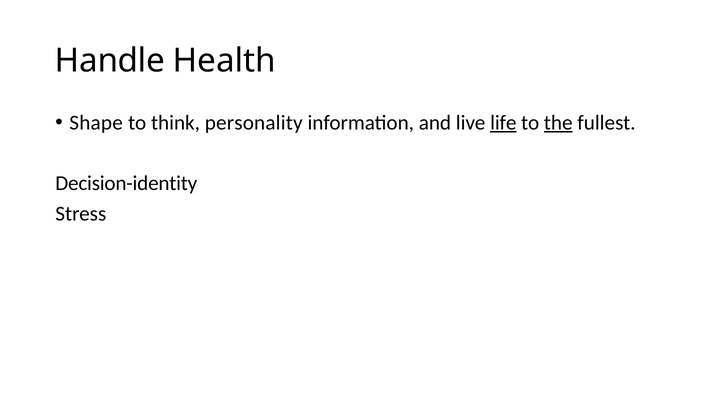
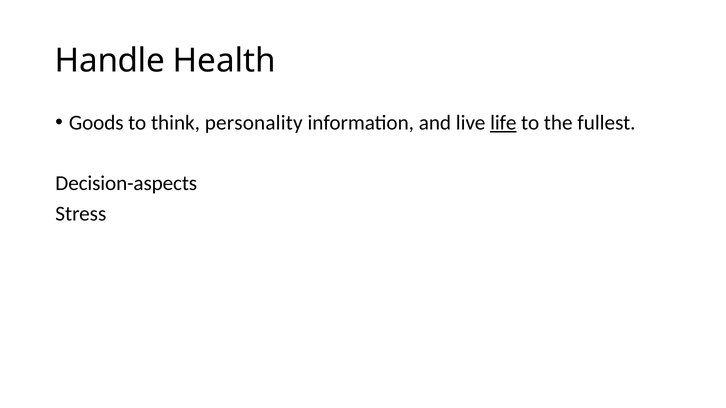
Shape: Shape -> Goods
the underline: present -> none
Decision-identity: Decision-identity -> Decision-aspects
